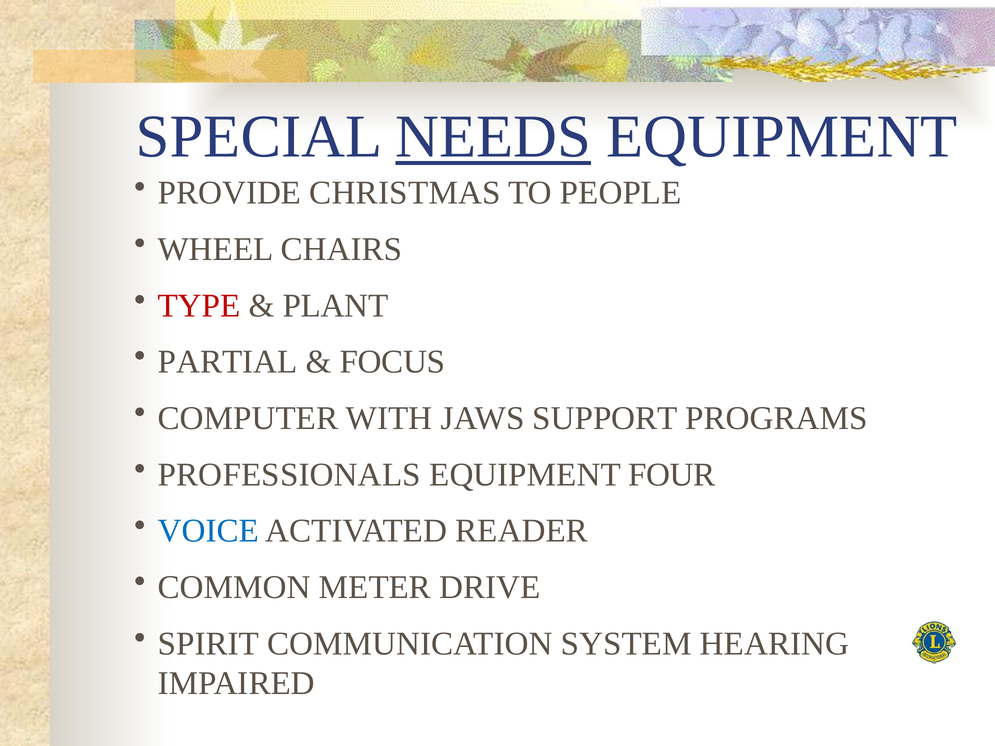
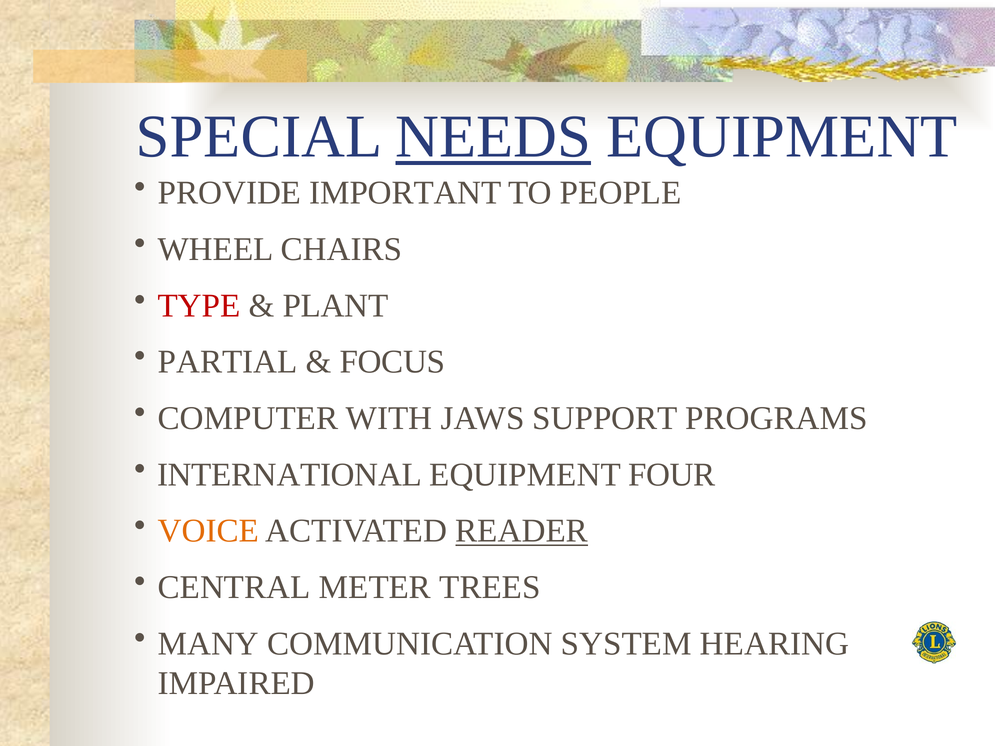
CHRISTMAS: CHRISTMAS -> IMPORTANT
PROFESSIONALS: PROFESSIONALS -> INTERNATIONAL
VOICE colour: blue -> orange
READER underline: none -> present
COMMON: COMMON -> CENTRAL
DRIVE: DRIVE -> TREES
SPIRIT: SPIRIT -> MANY
